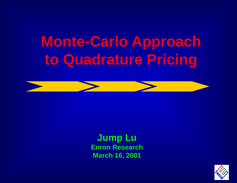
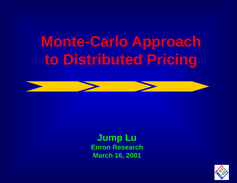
Quadrature: Quadrature -> Distributed
